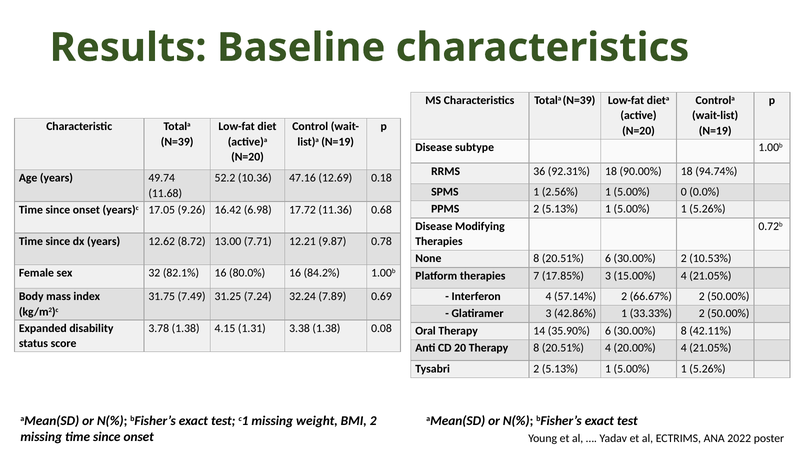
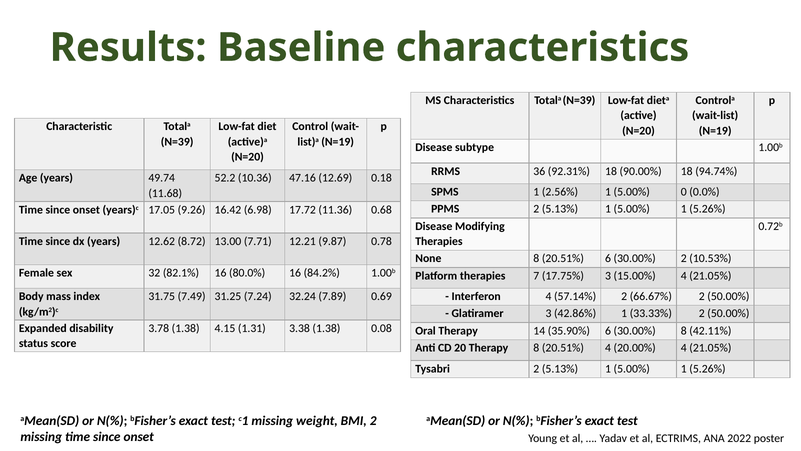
17.85%: 17.85% -> 17.75%
